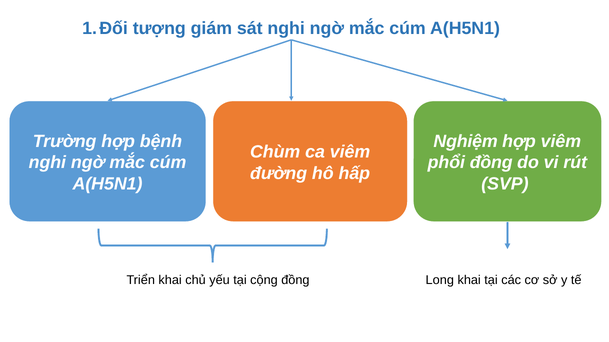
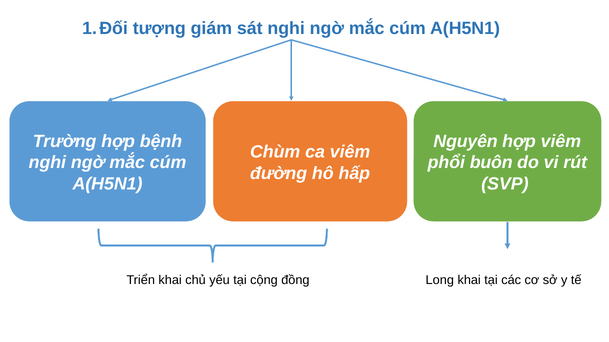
Nghiệm: Nghiệm -> Nguyên
phổi đồng: đồng -> buôn
